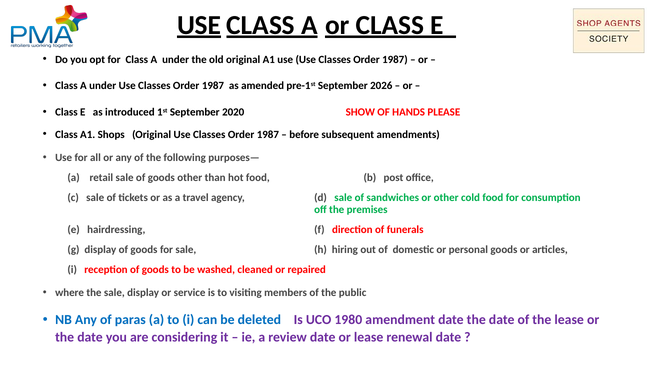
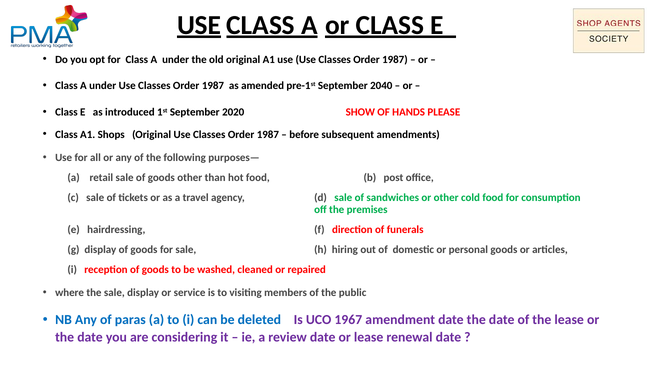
2026: 2026 -> 2040
1980: 1980 -> 1967
